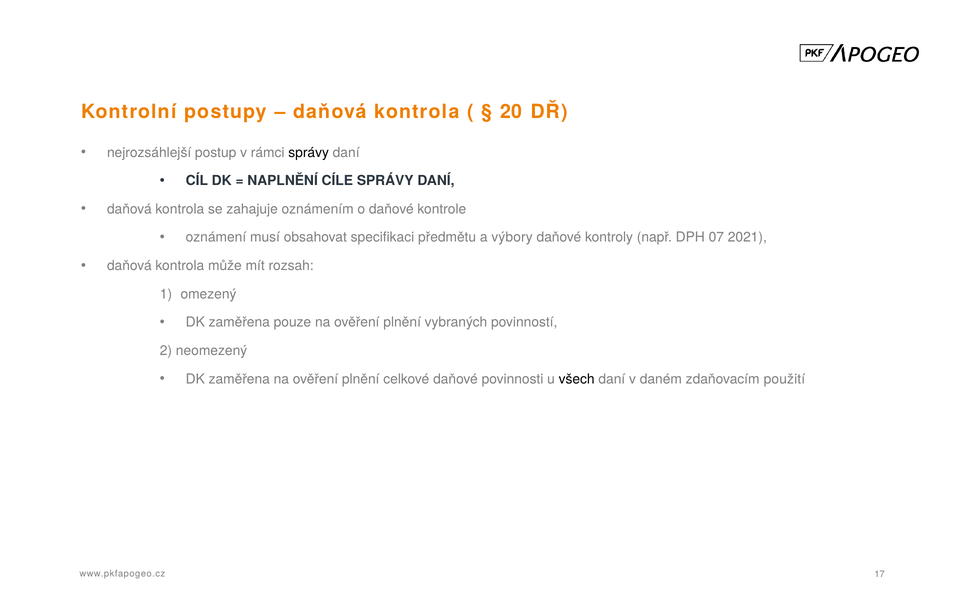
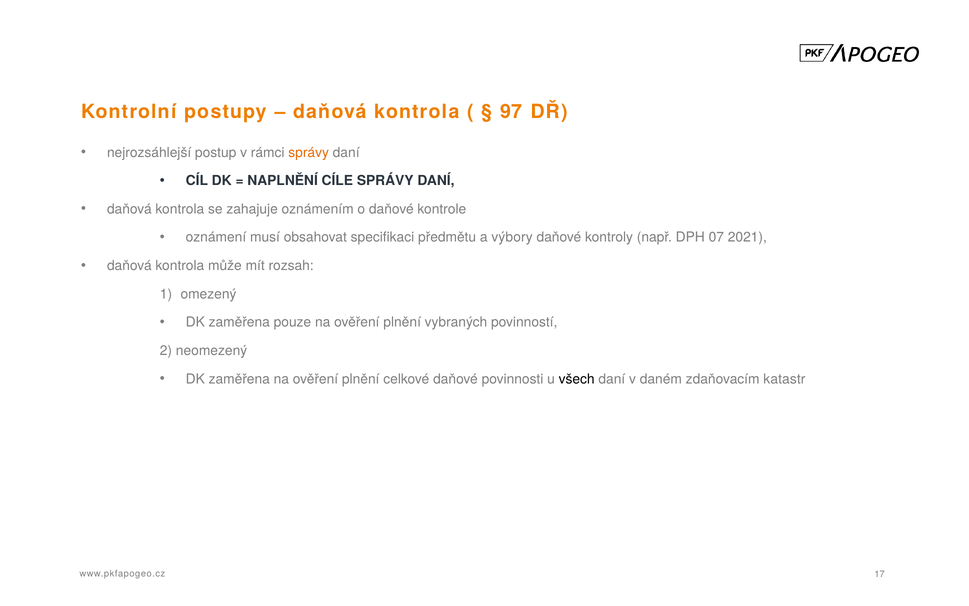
20: 20 -> 97
správy at (309, 152) colour: black -> orange
použití: použití -> katastr
